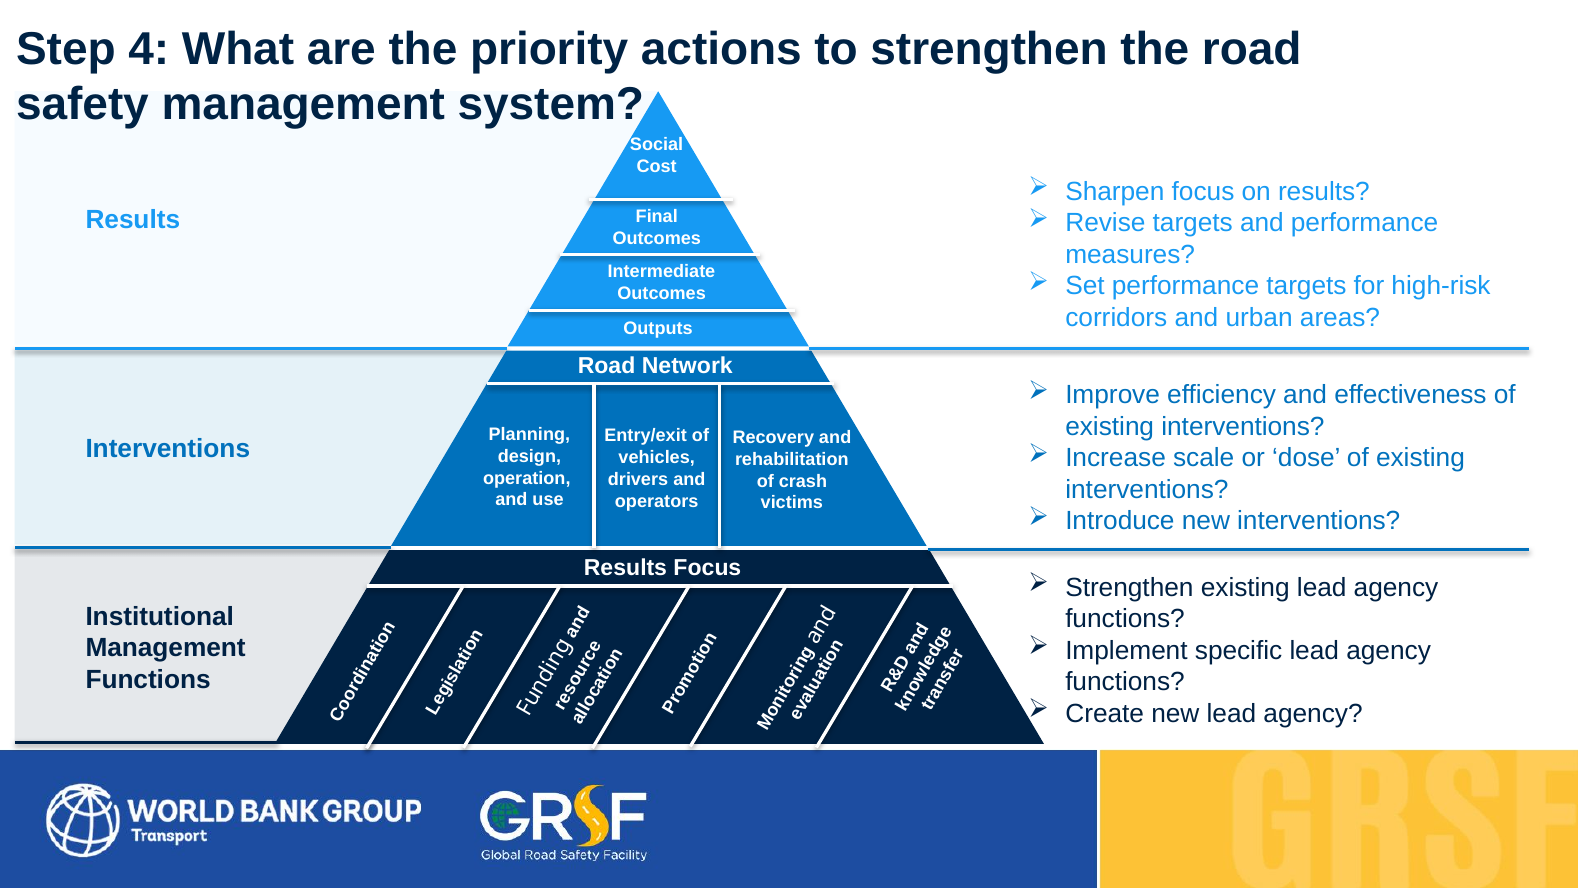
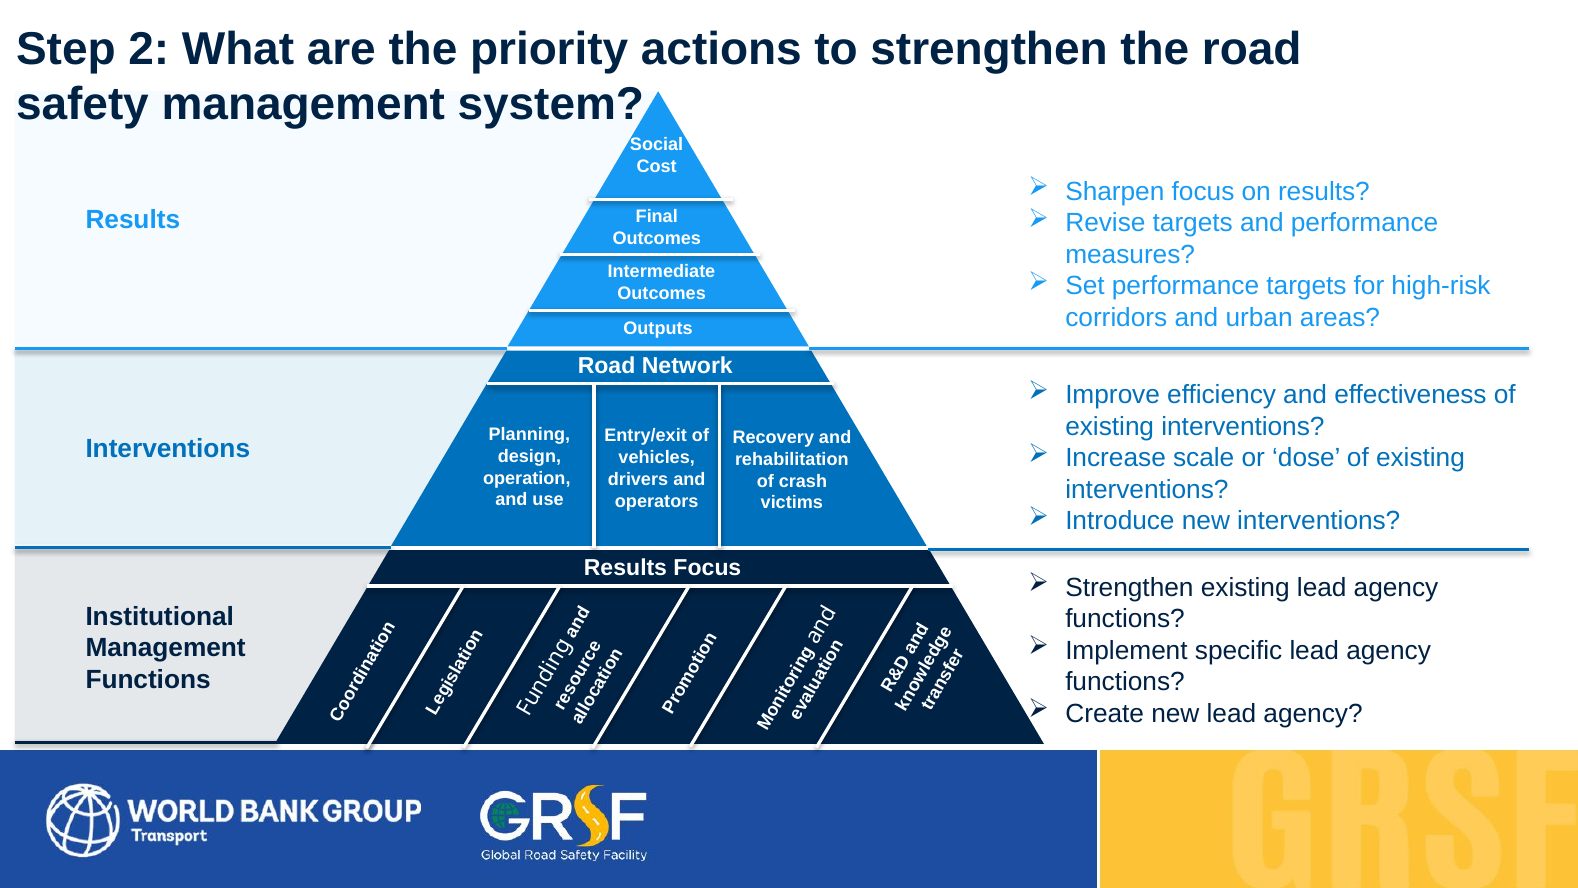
4: 4 -> 2
